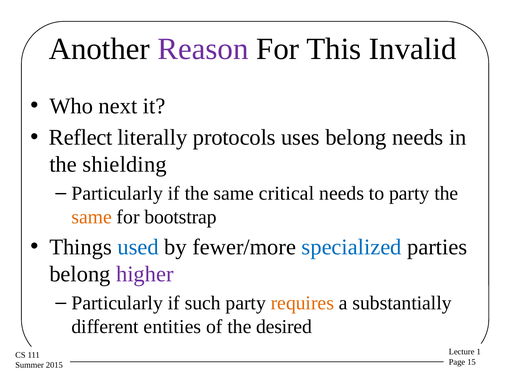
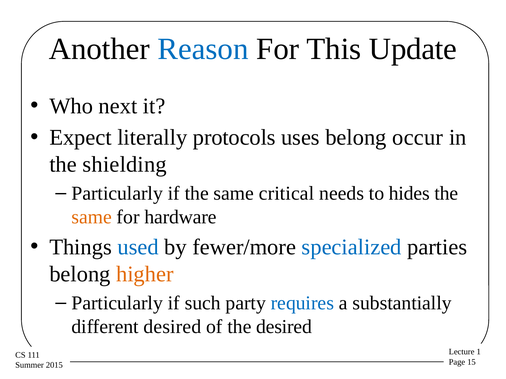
Reason colour: purple -> blue
Invalid: Invalid -> Update
Reflect: Reflect -> Expect
belong needs: needs -> occur
to party: party -> hides
bootstrap: bootstrap -> hardware
higher colour: purple -> orange
requires colour: orange -> blue
different entities: entities -> desired
